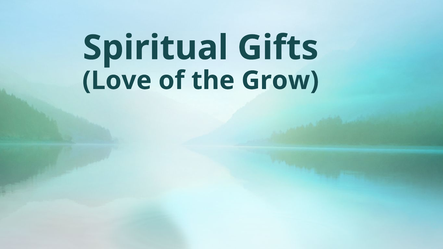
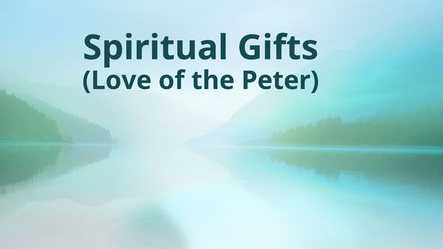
Grow: Grow -> Peter
